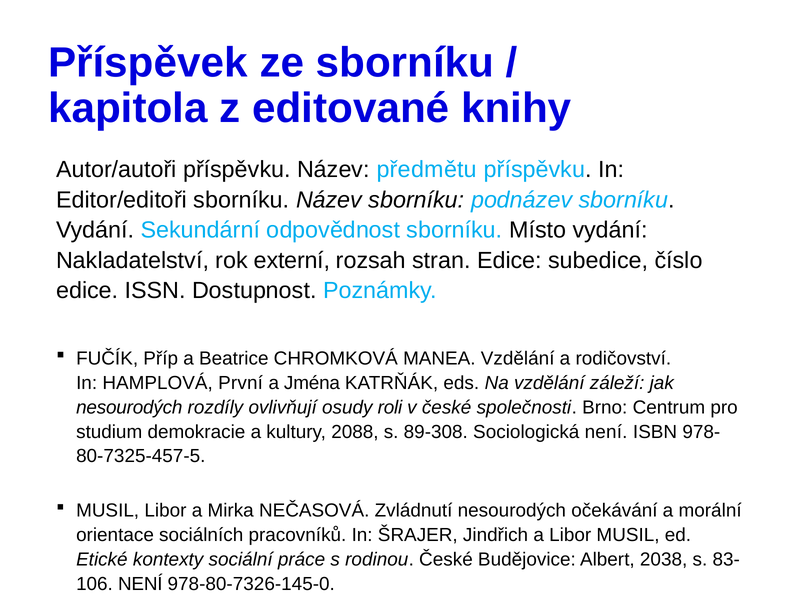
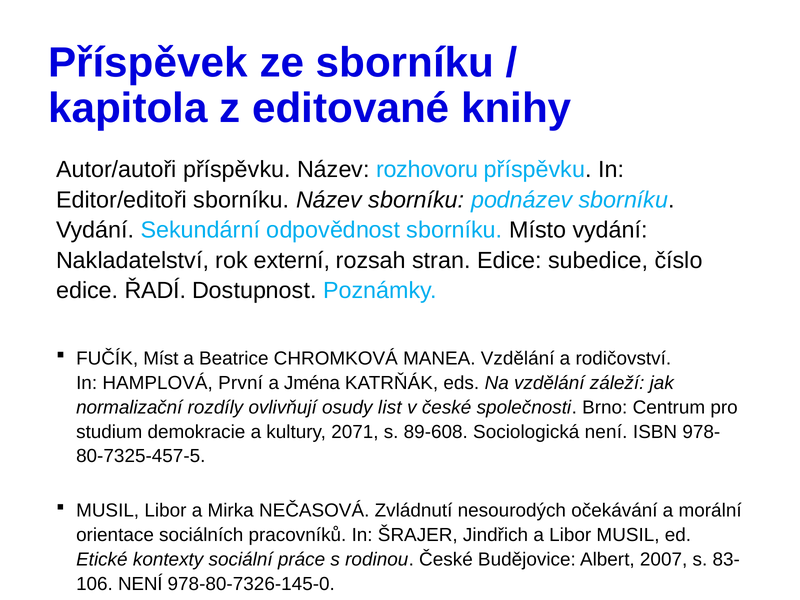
předmětu: předmětu -> rozhovoru
ISSN: ISSN -> ŘADÍ
Příp: Příp -> Míst
nesourodých at (129, 407): nesourodých -> normalizační
roli: roli -> list
2088: 2088 -> 2071
89-308: 89-308 -> 89-608
2038: 2038 -> 2007
